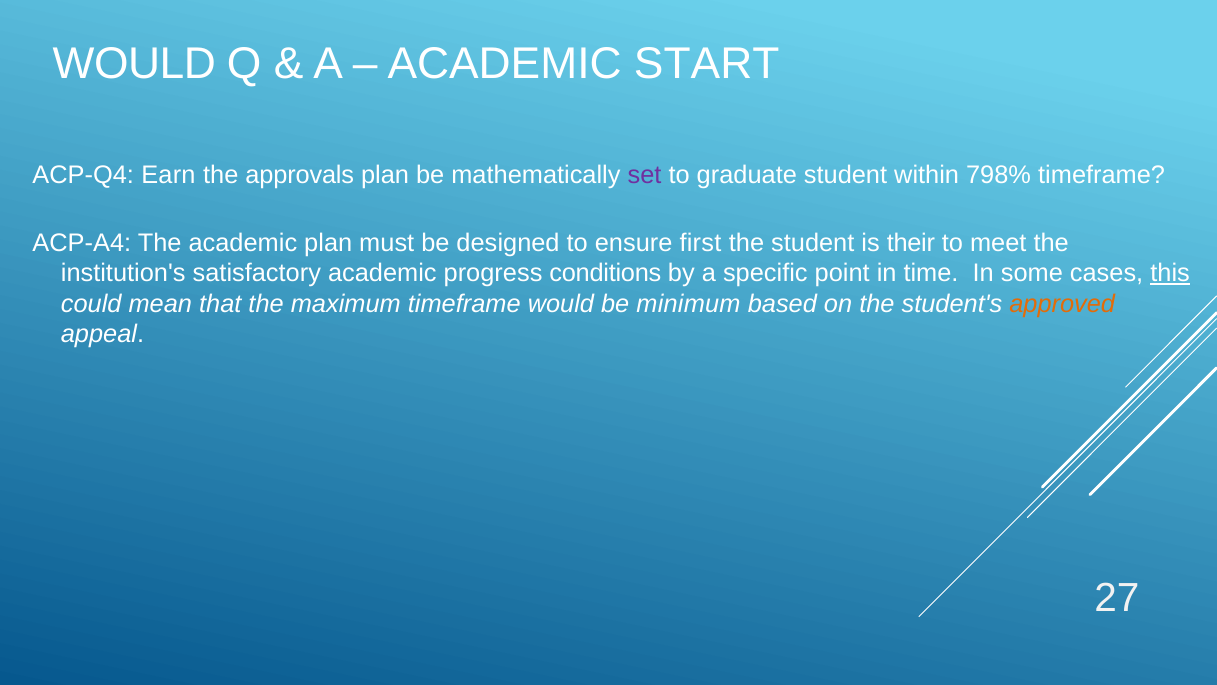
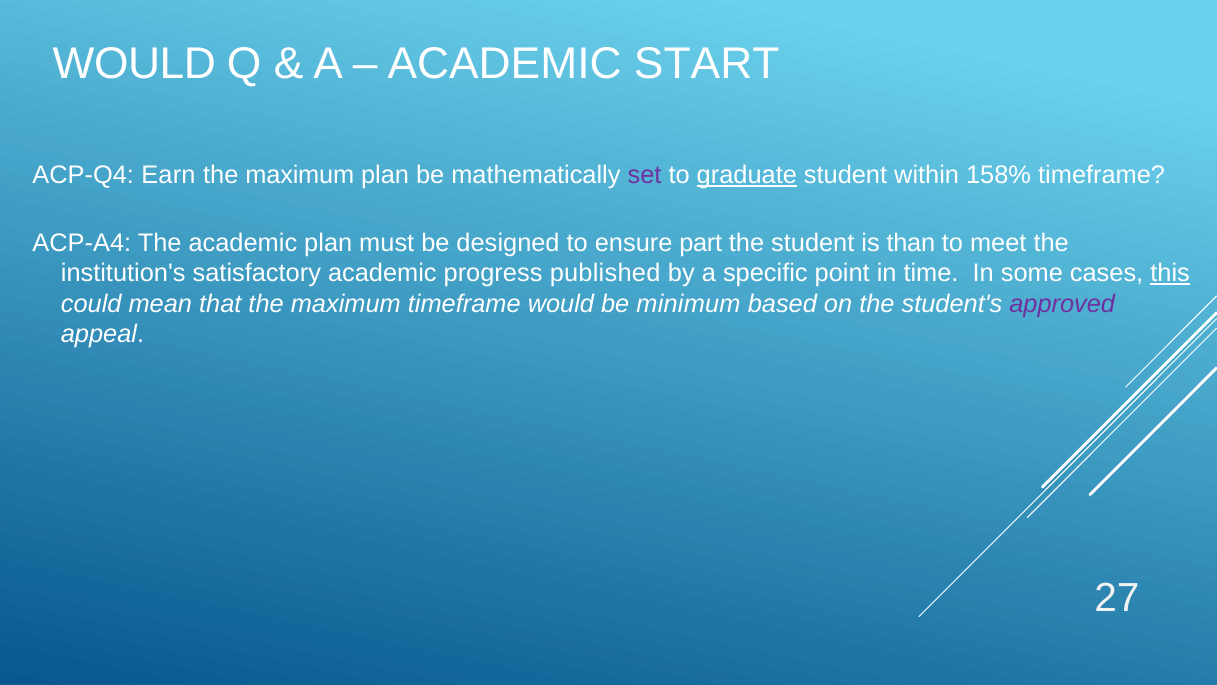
approvals at (300, 175): approvals -> maximum
graduate underline: none -> present
798%: 798% -> 158%
first: first -> part
their: their -> than
conditions: conditions -> published
approved colour: orange -> purple
